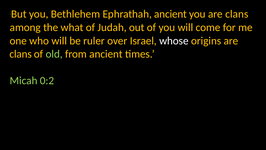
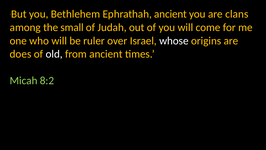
what: what -> small
clans at (21, 54): clans -> does
old colour: light green -> white
0:2: 0:2 -> 8:2
